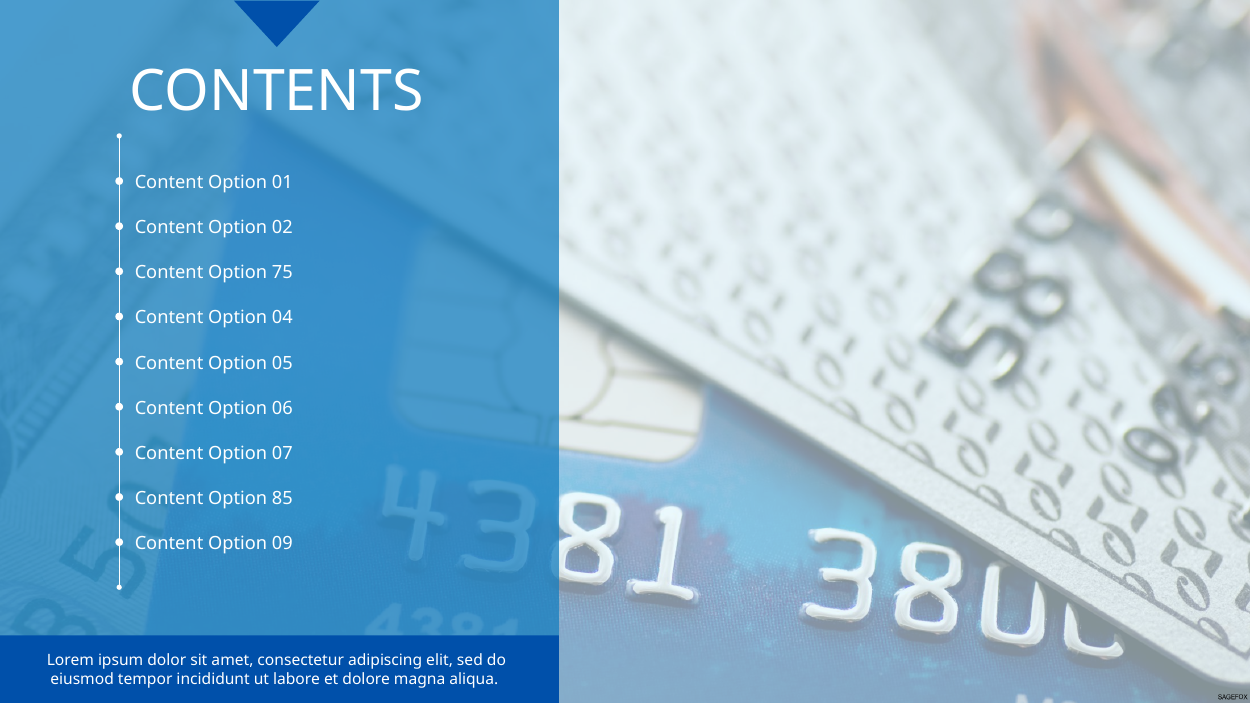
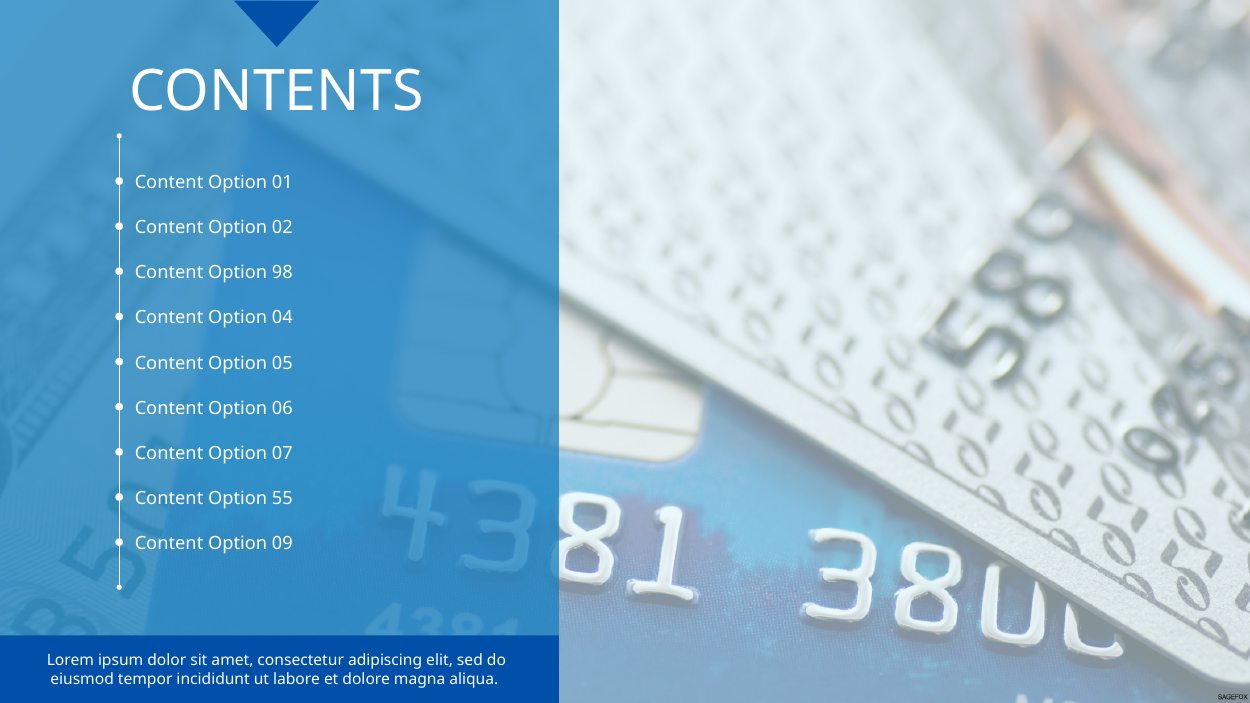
75: 75 -> 98
85: 85 -> 55
